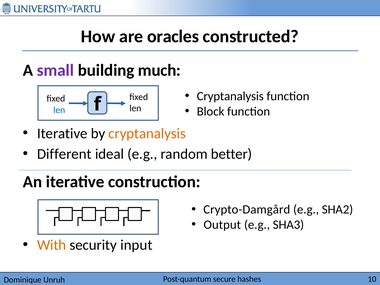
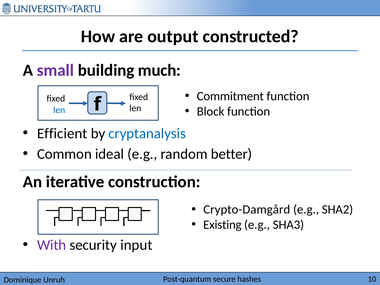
oracles: oracles -> output
Cryptanalysis at (230, 96): Cryptanalysis -> Commitment
Iterative at (62, 133): Iterative -> Efficient
cryptanalysis at (147, 133) colour: orange -> blue
Different: Different -> Common
Output: Output -> Existing
With colour: orange -> purple
